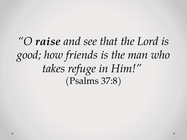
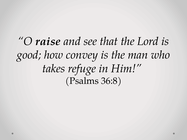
friends: friends -> convey
37:8: 37:8 -> 36:8
